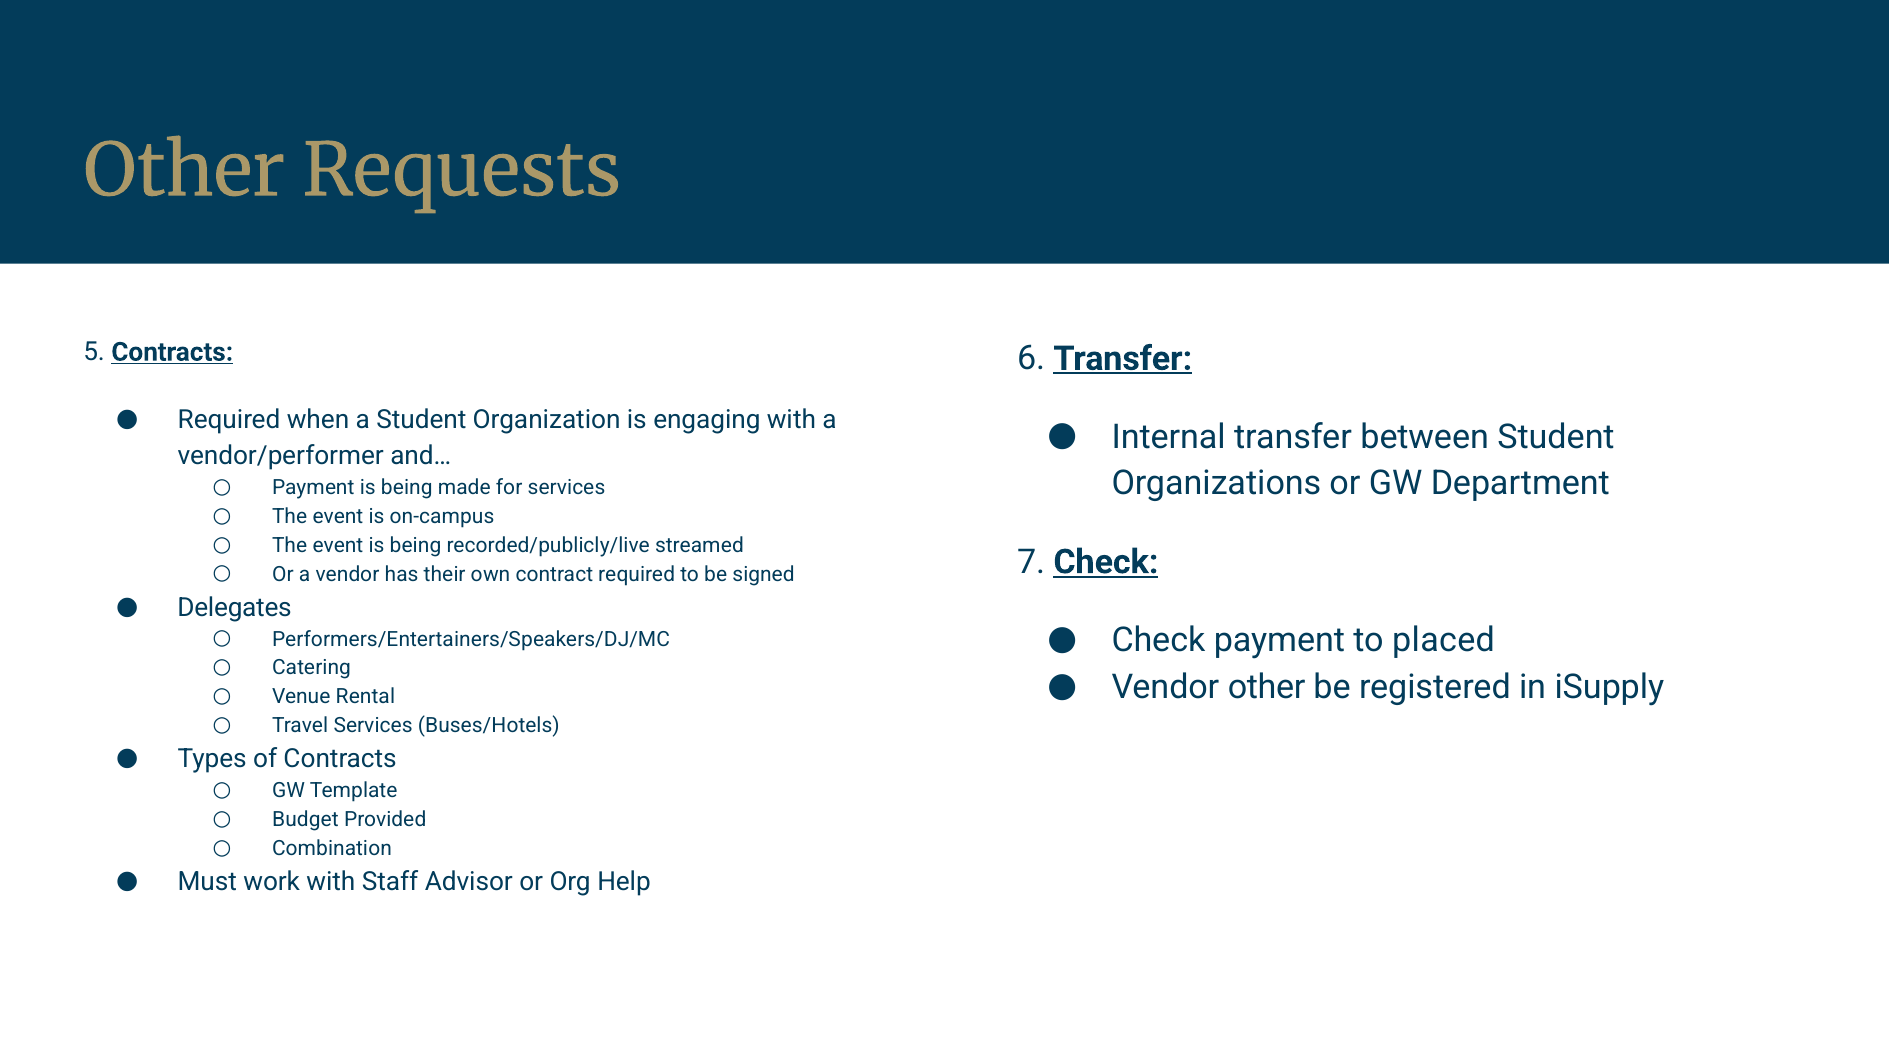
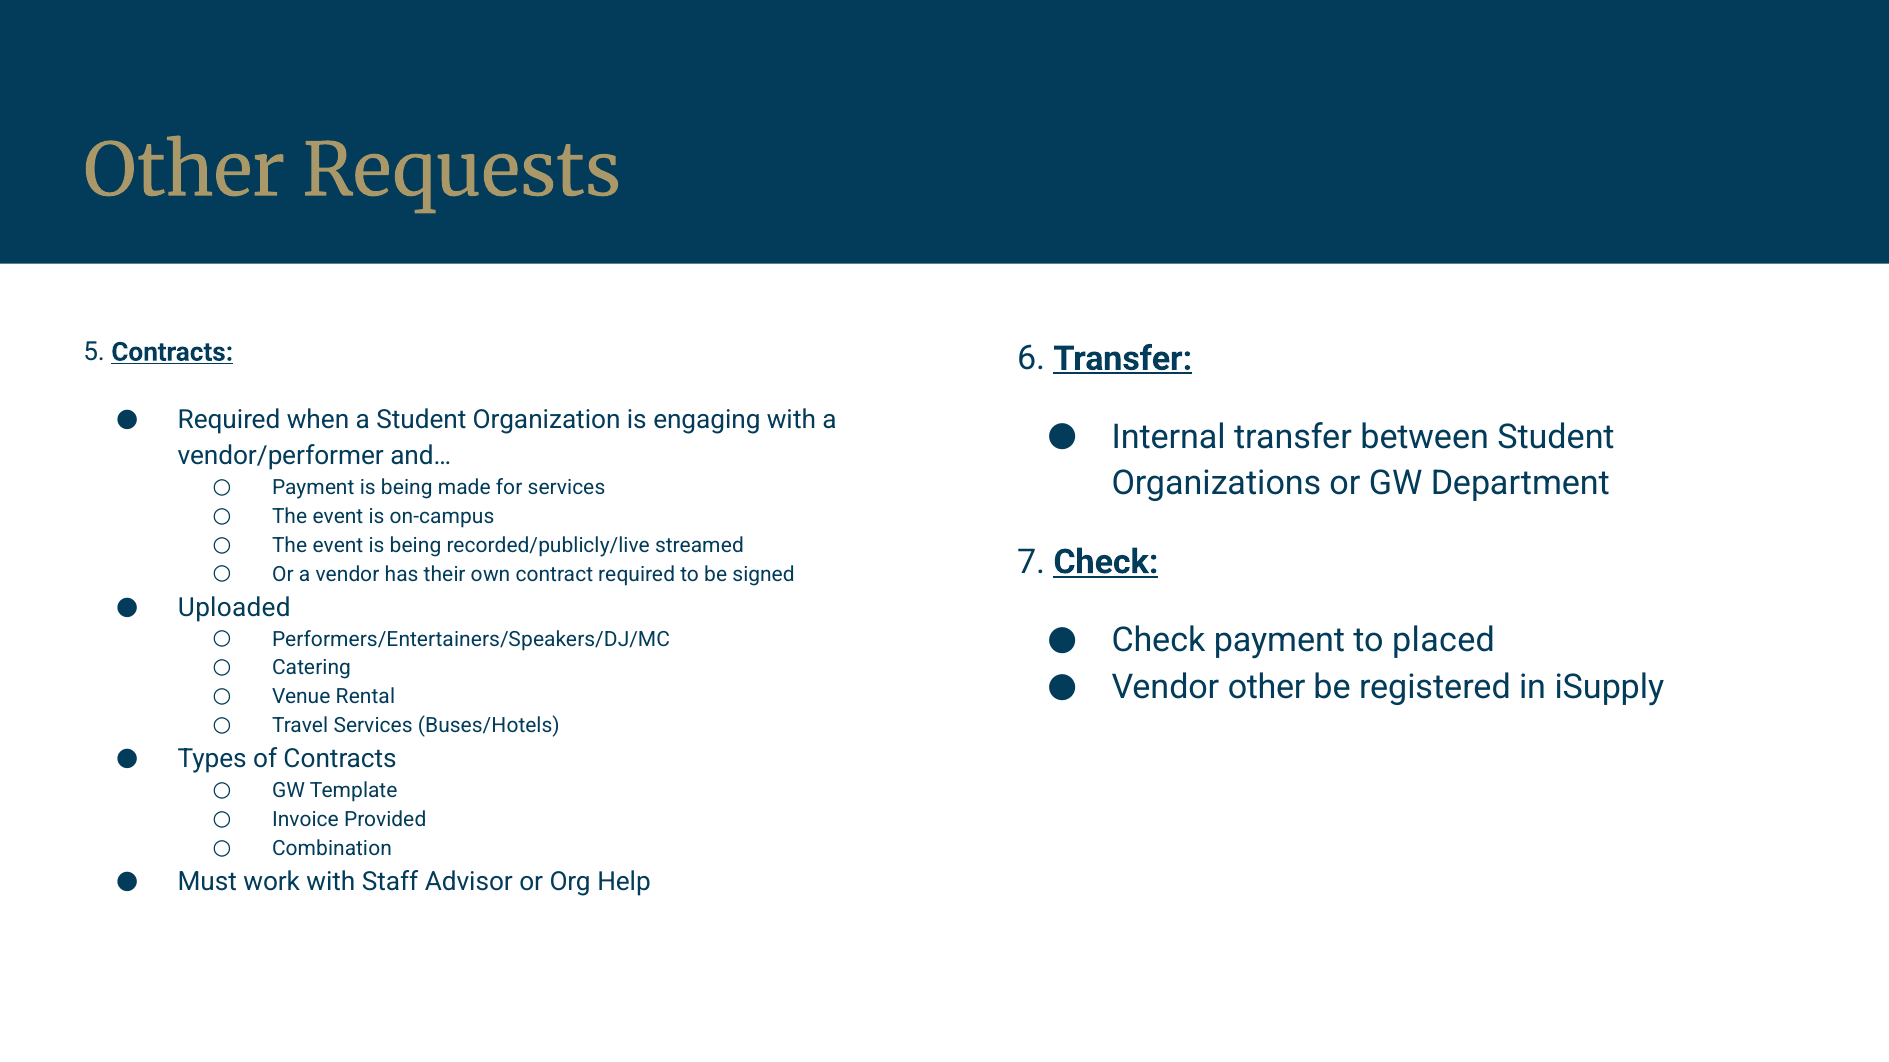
Delegates: Delegates -> Uploaded
Budget: Budget -> Invoice
